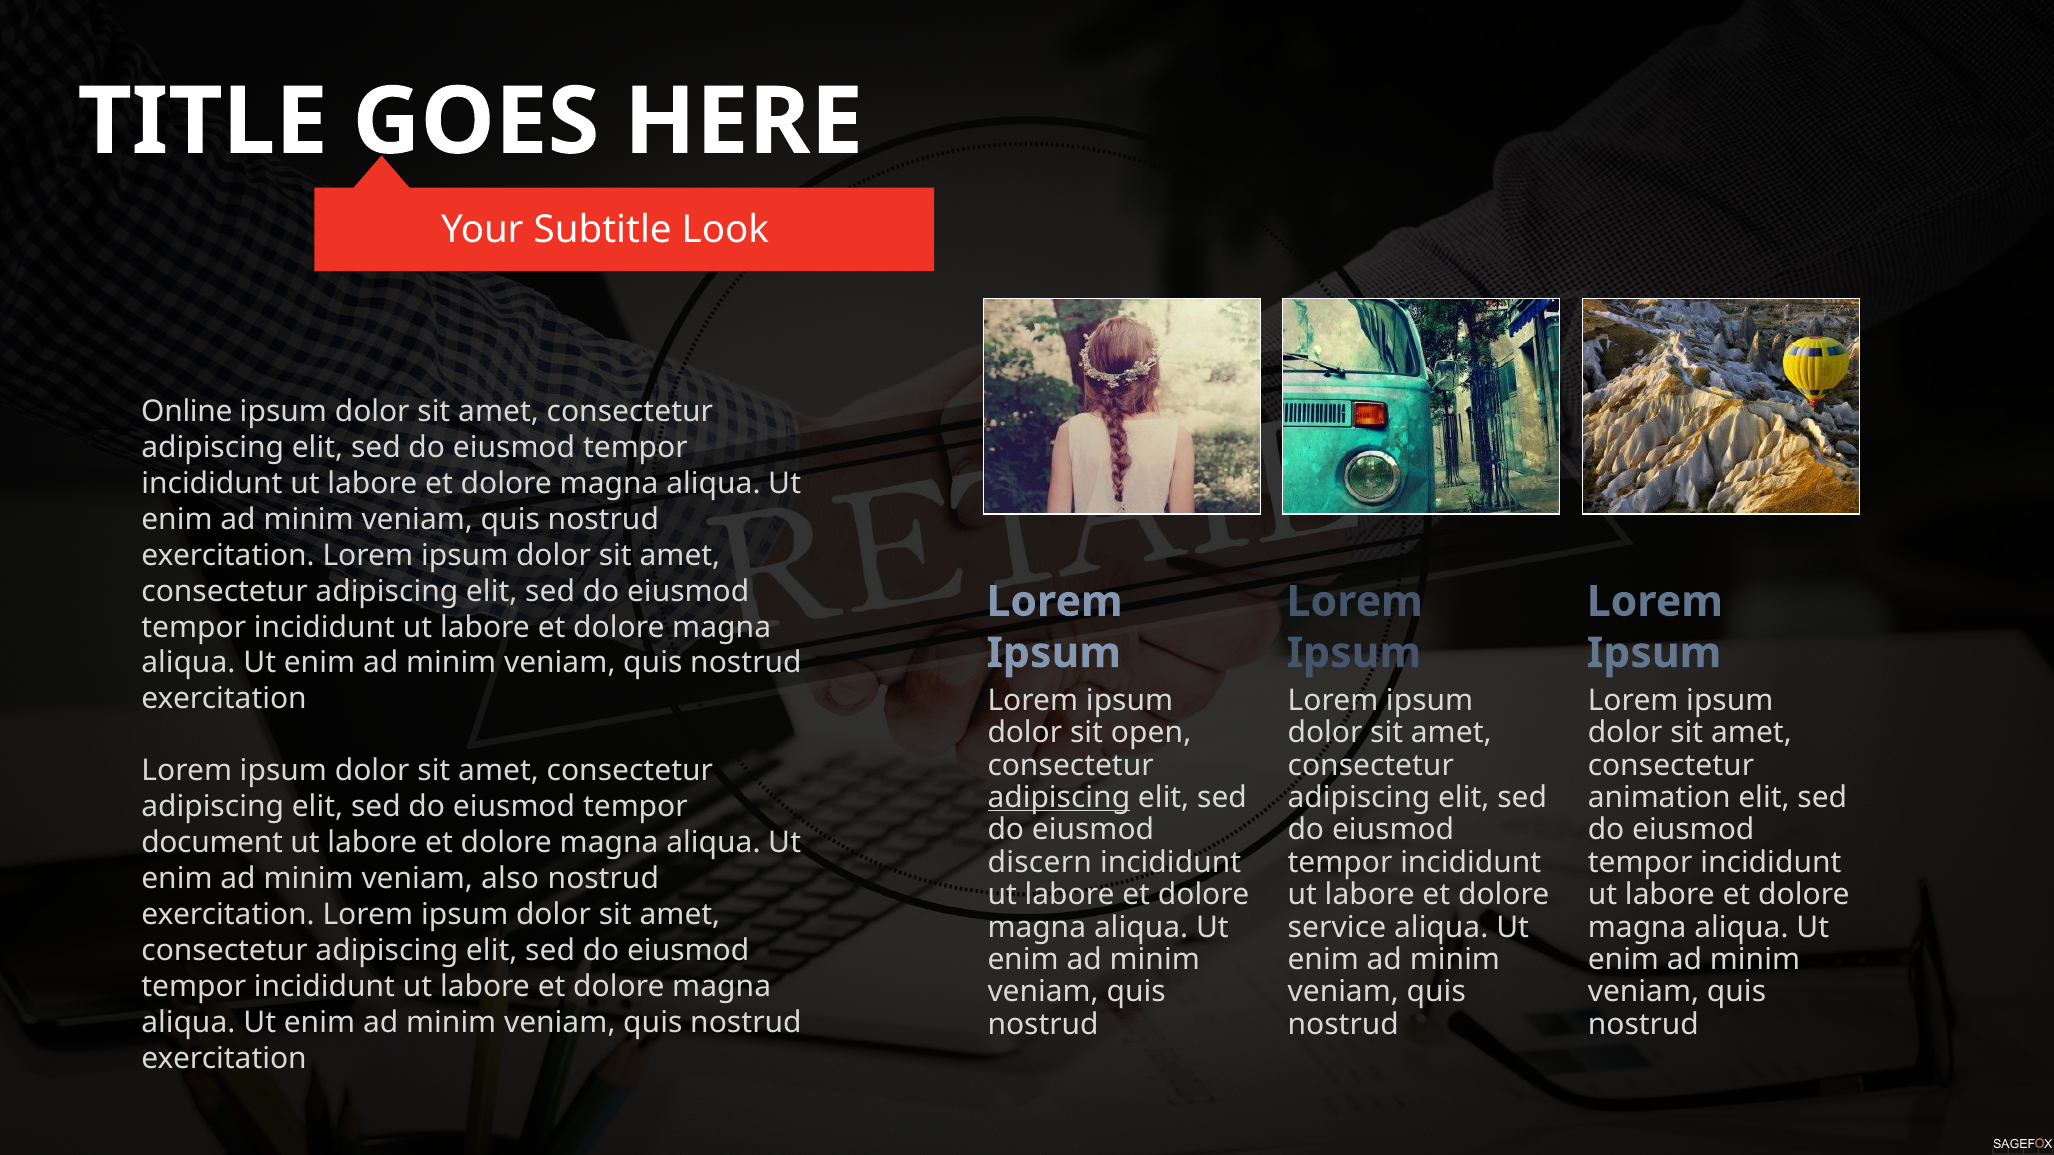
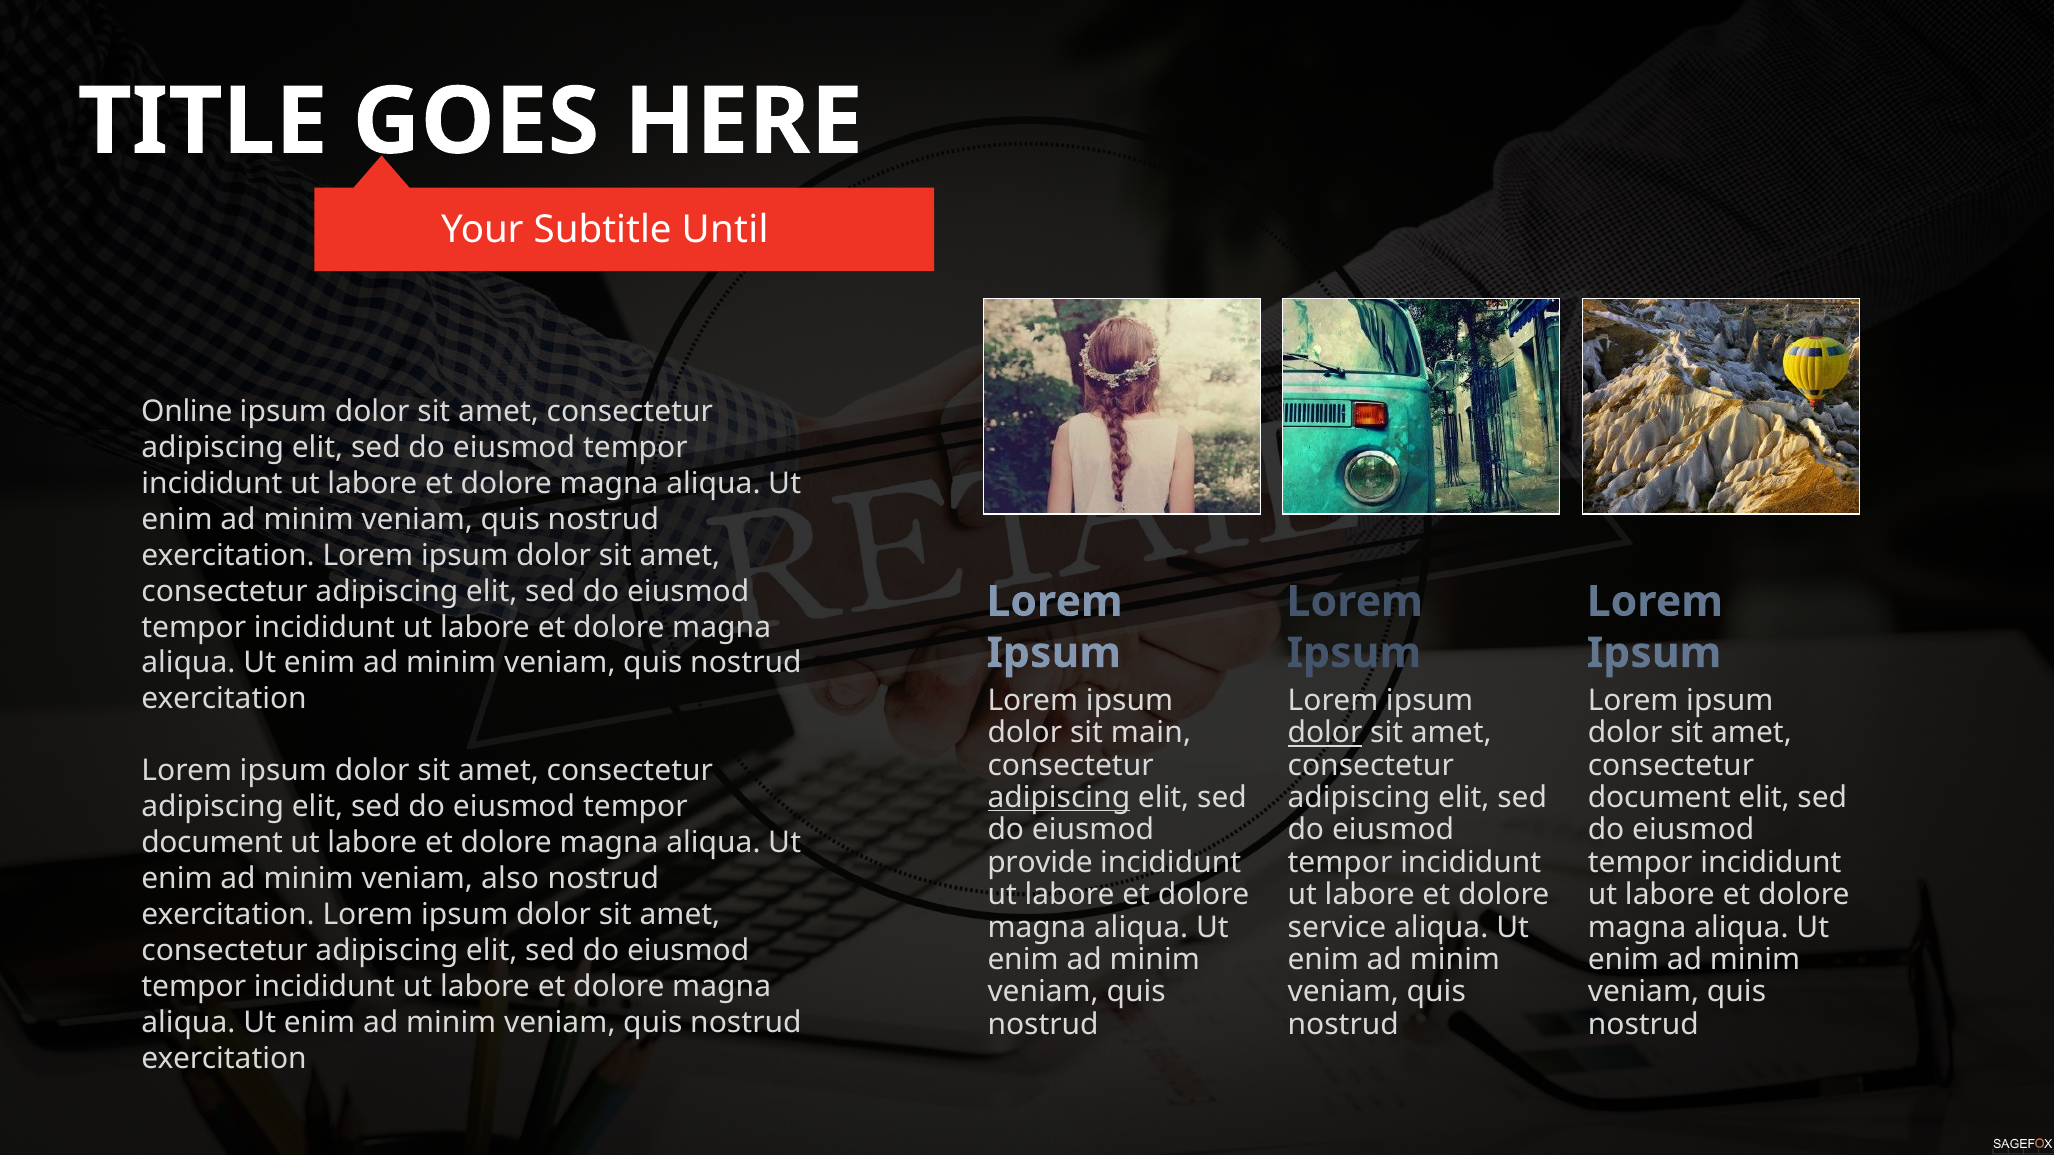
Look: Look -> Until
open: open -> main
dolor at (1325, 733) underline: none -> present
animation at (1659, 798): animation -> document
discern: discern -> provide
